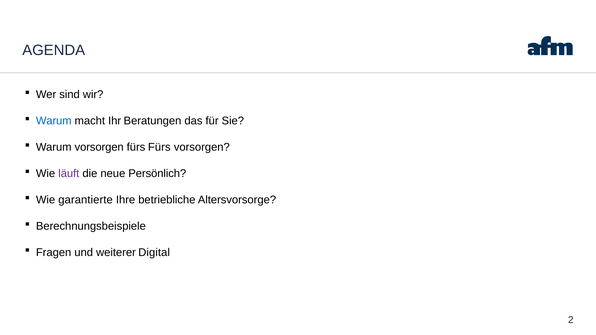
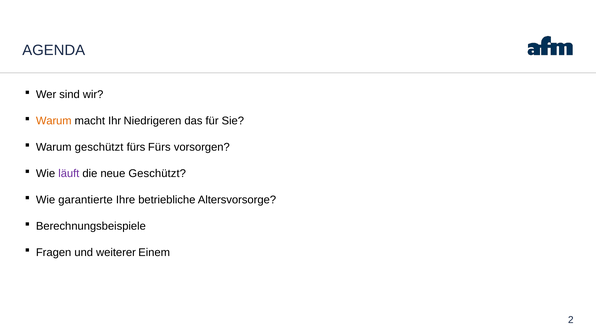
Warum at (54, 121) colour: blue -> orange
Beratungen: Beratungen -> Niedrigeren
Warum vorsorgen: vorsorgen -> geschützt
neue Persönlich: Persönlich -> Geschützt
Digital: Digital -> Einem
